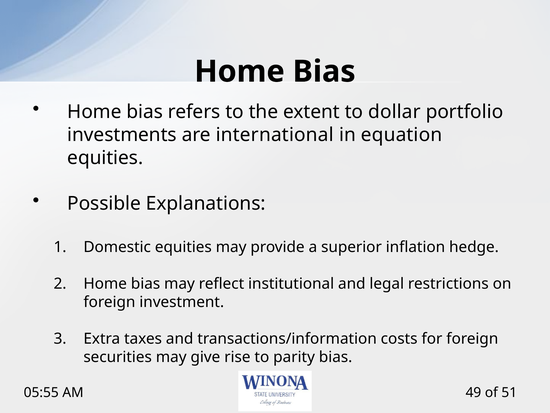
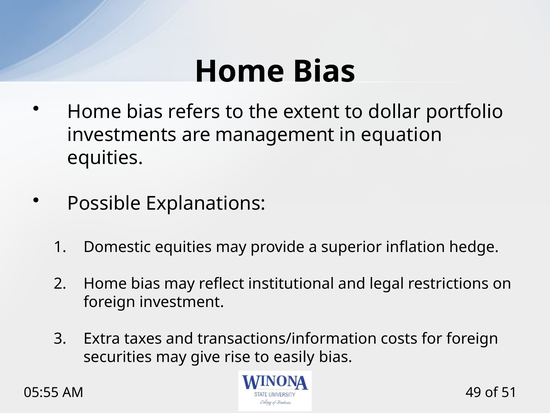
international: international -> management
parity: parity -> easily
